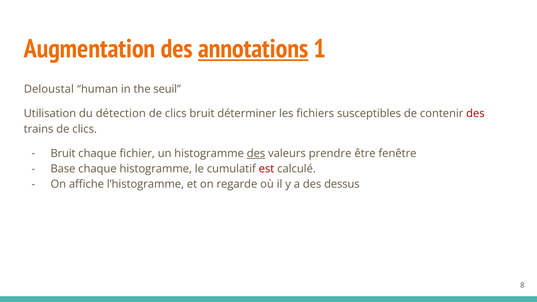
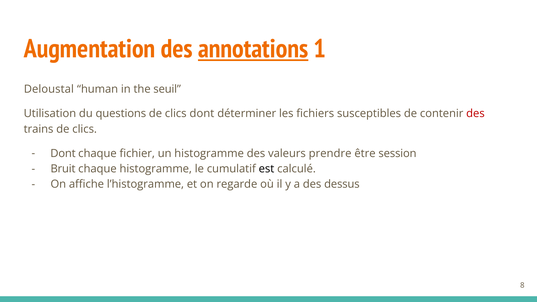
détection: détection -> questions
clics bruit: bruit -> dont
Bruit at (63, 153): Bruit -> Dont
des at (256, 153) underline: present -> none
fenêtre: fenêtre -> session
Base: Base -> Bruit
est colour: red -> black
